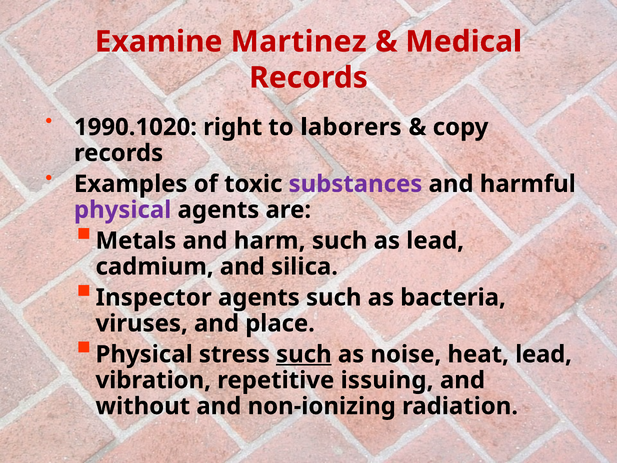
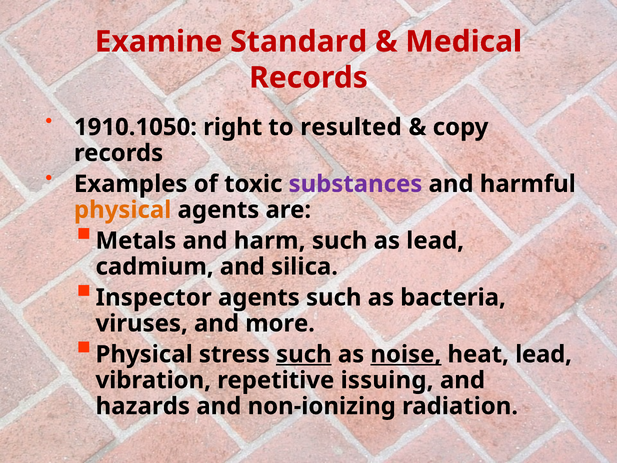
Martinez: Martinez -> Standard
1990.1020: 1990.1020 -> 1910.1050
laborers: laborers -> resulted
physical at (123, 210) colour: purple -> orange
place: place -> more
noise underline: none -> present
without: without -> hazards
